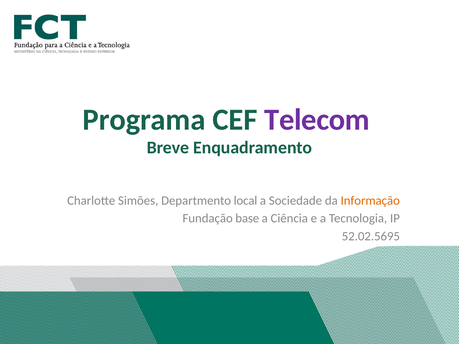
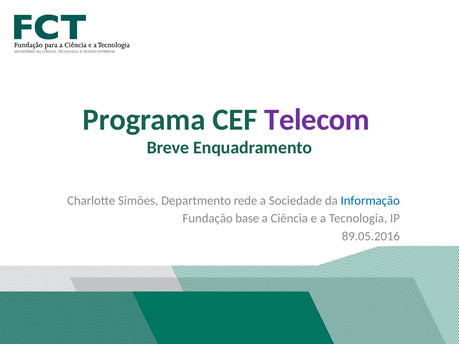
local: local -> rede
Informação colour: orange -> blue
52.02.5695: 52.02.5695 -> 89.05.2016
